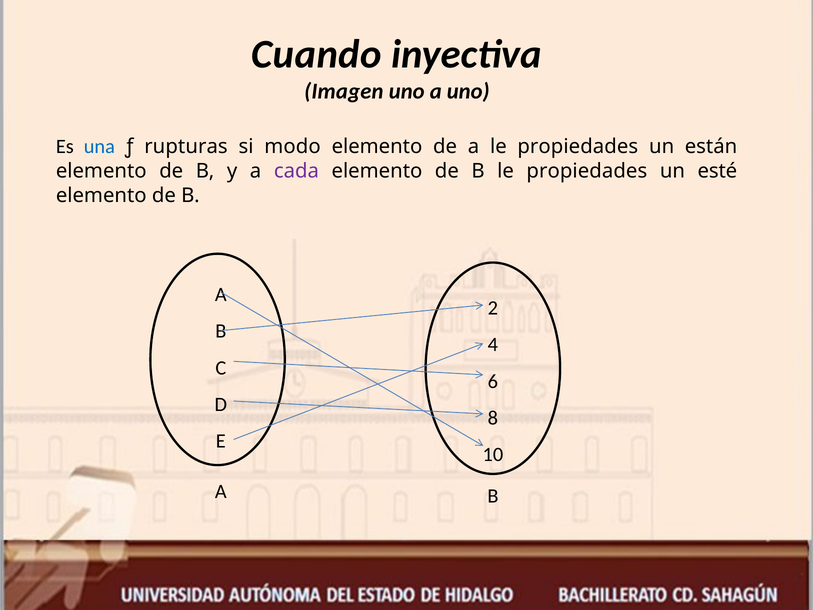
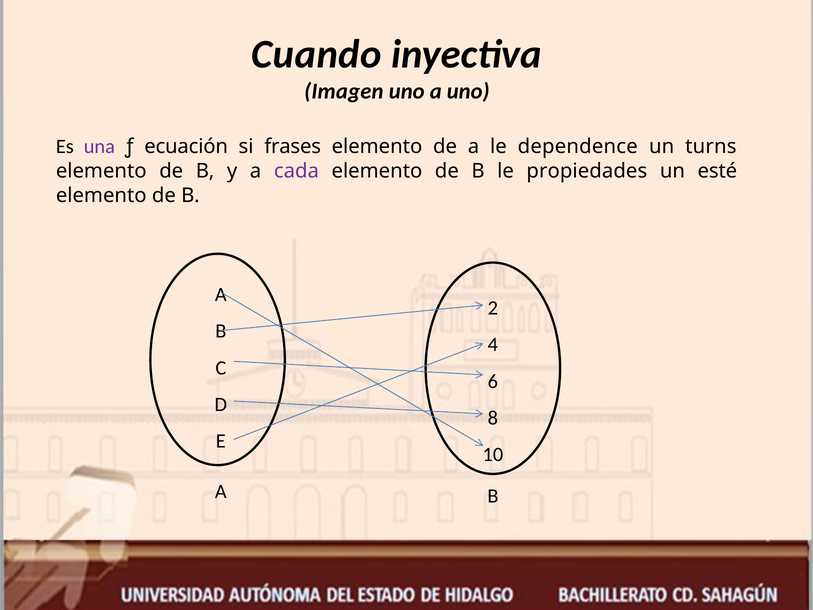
una colour: blue -> purple
rupturas: rupturas -> ecuación
modo: modo -> frases
a le propiedades: propiedades -> dependence
están: están -> turns
